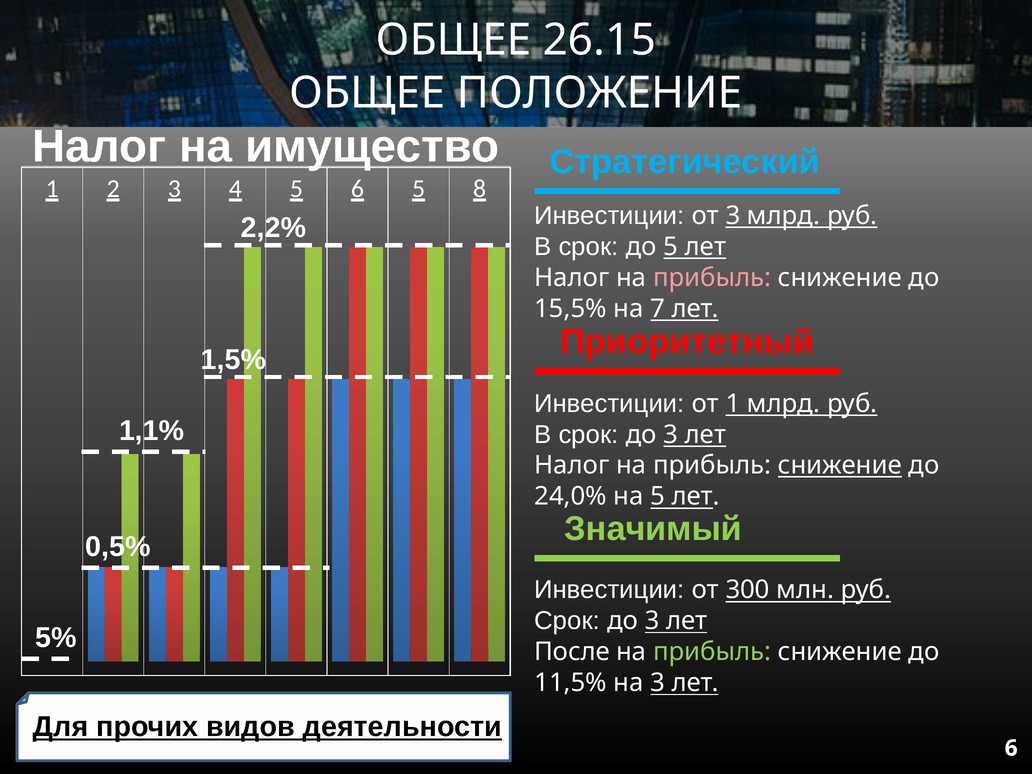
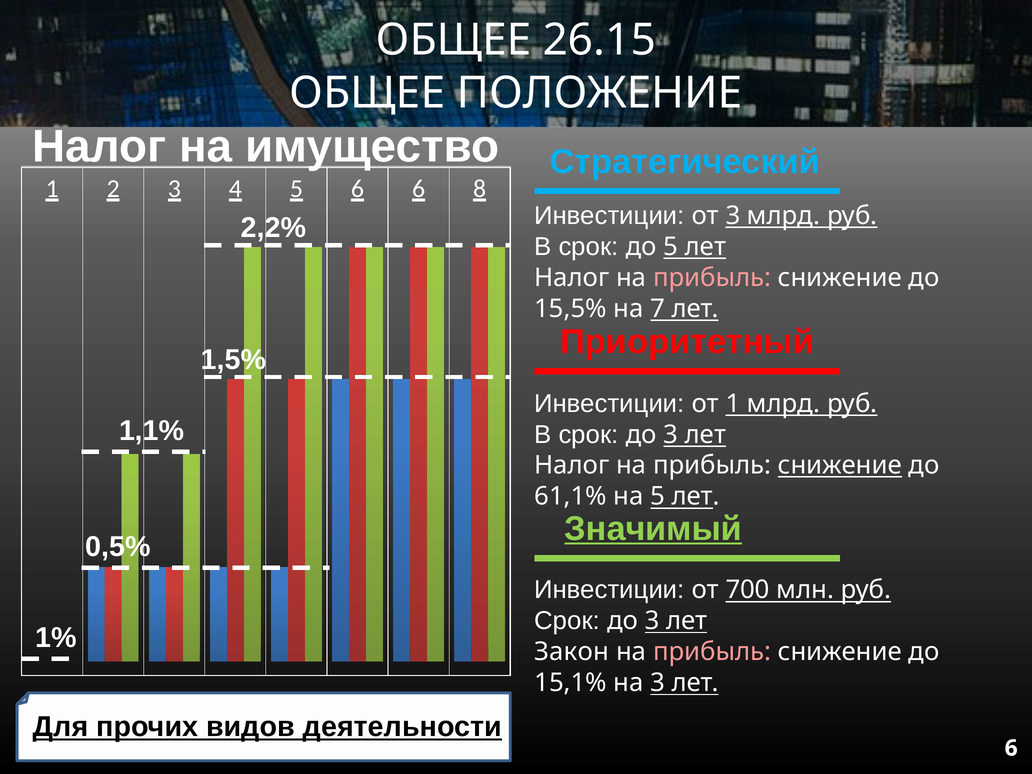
6 5: 5 -> 6
24,0%: 24,0% -> 61,1%
Значимый underline: none -> present
300: 300 -> 700
5%: 5% -> 1%
После: После -> Закон
прибыль at (712, 652) colour: light green -> pink
11,5%: 11,5% -> 15,1%
